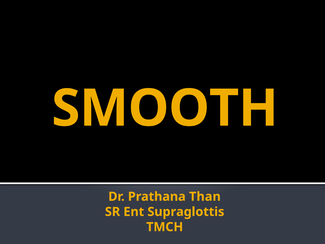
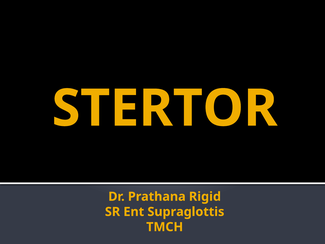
SMOOTH: SMOOTH -> STERTOR
Than: Than -> Rigid
